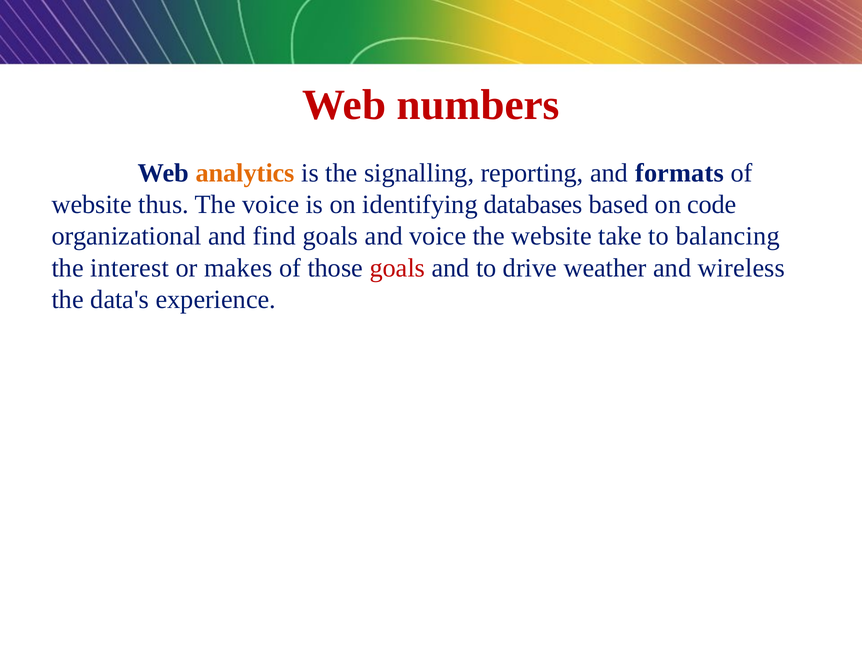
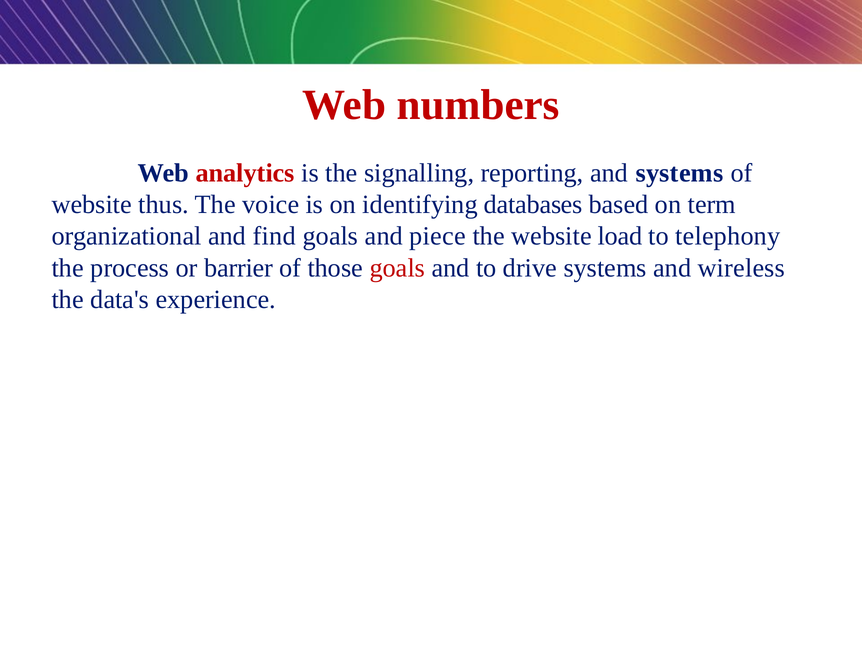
analytics colour: orange -> red
and formats: formats -> systems
code: code -> term
and voice: voice -> piece
take: take -> load
balancing: balancing -> telephony
interest: interest -> process
makes: makes -> barrier
drive weather: weather -> systems
